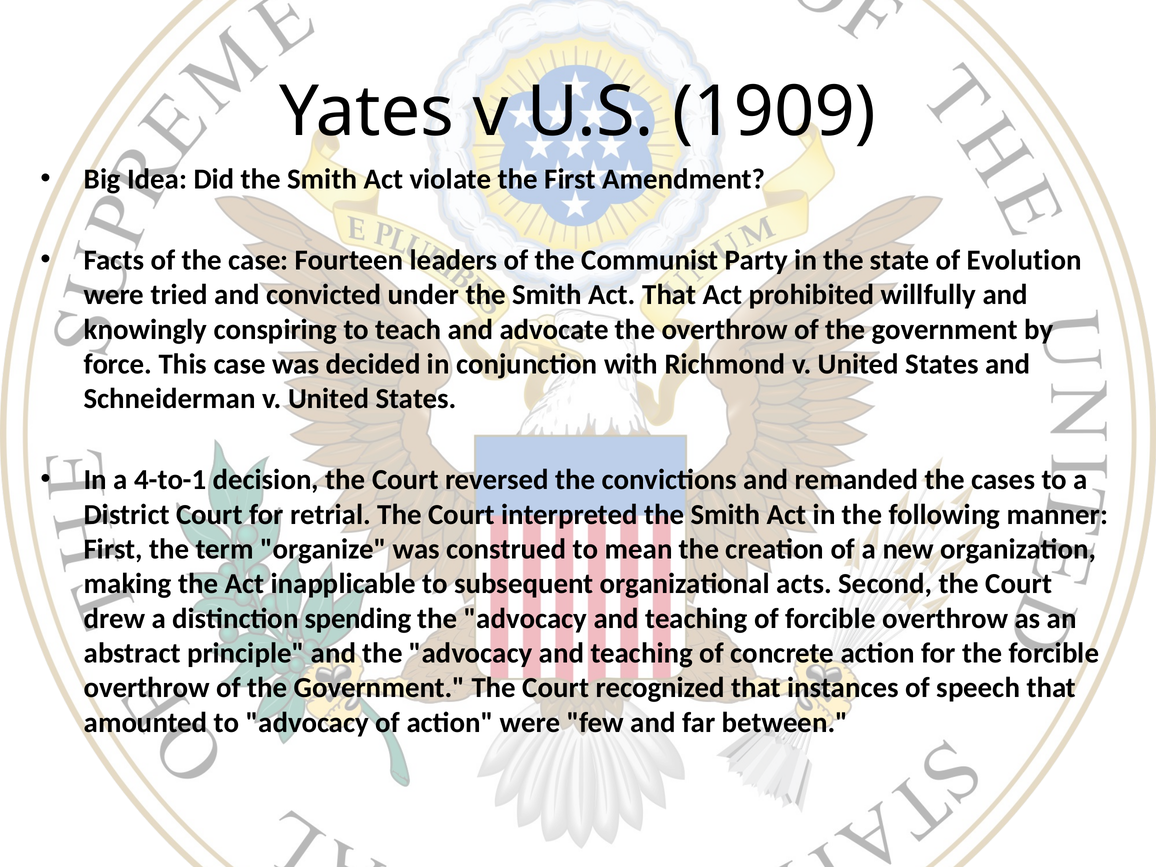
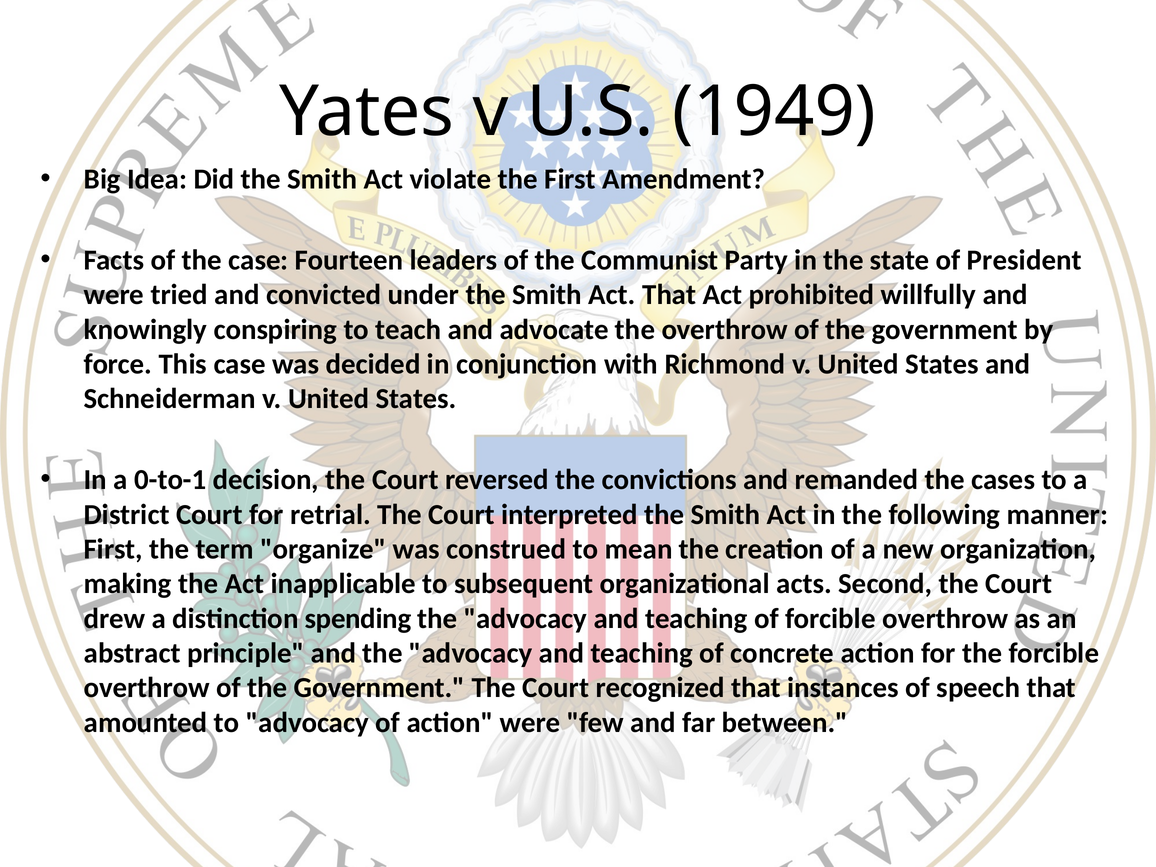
1909: 1909 -> 1949
Evolution: Evolution -> President
4-to-1: 4-to-1 -> 0-to-1
